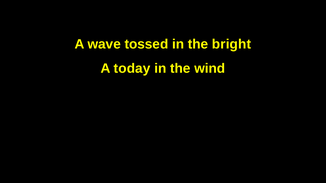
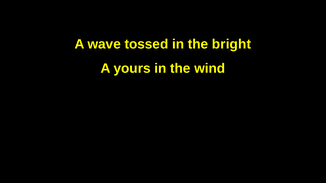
today: today -> yours
